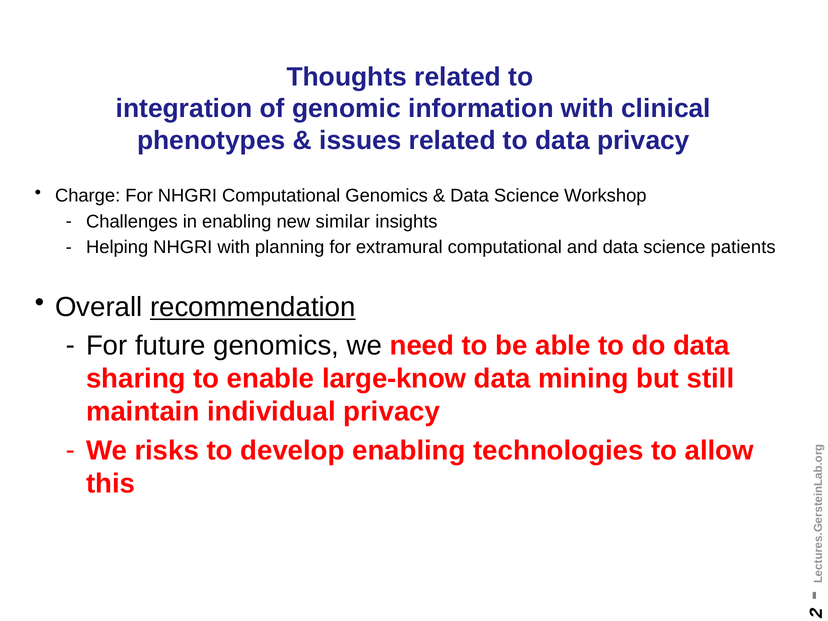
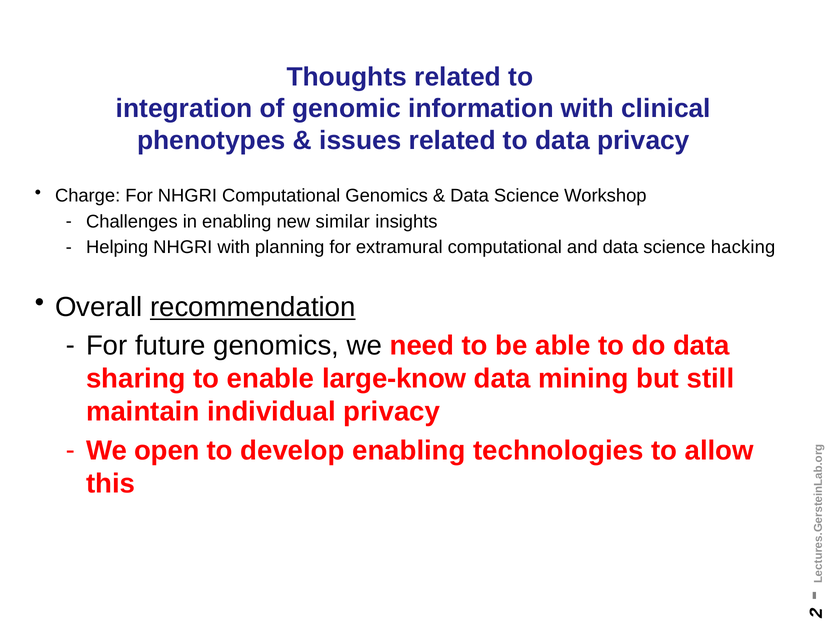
patients: patients -> hacking
risks: risks -> open
